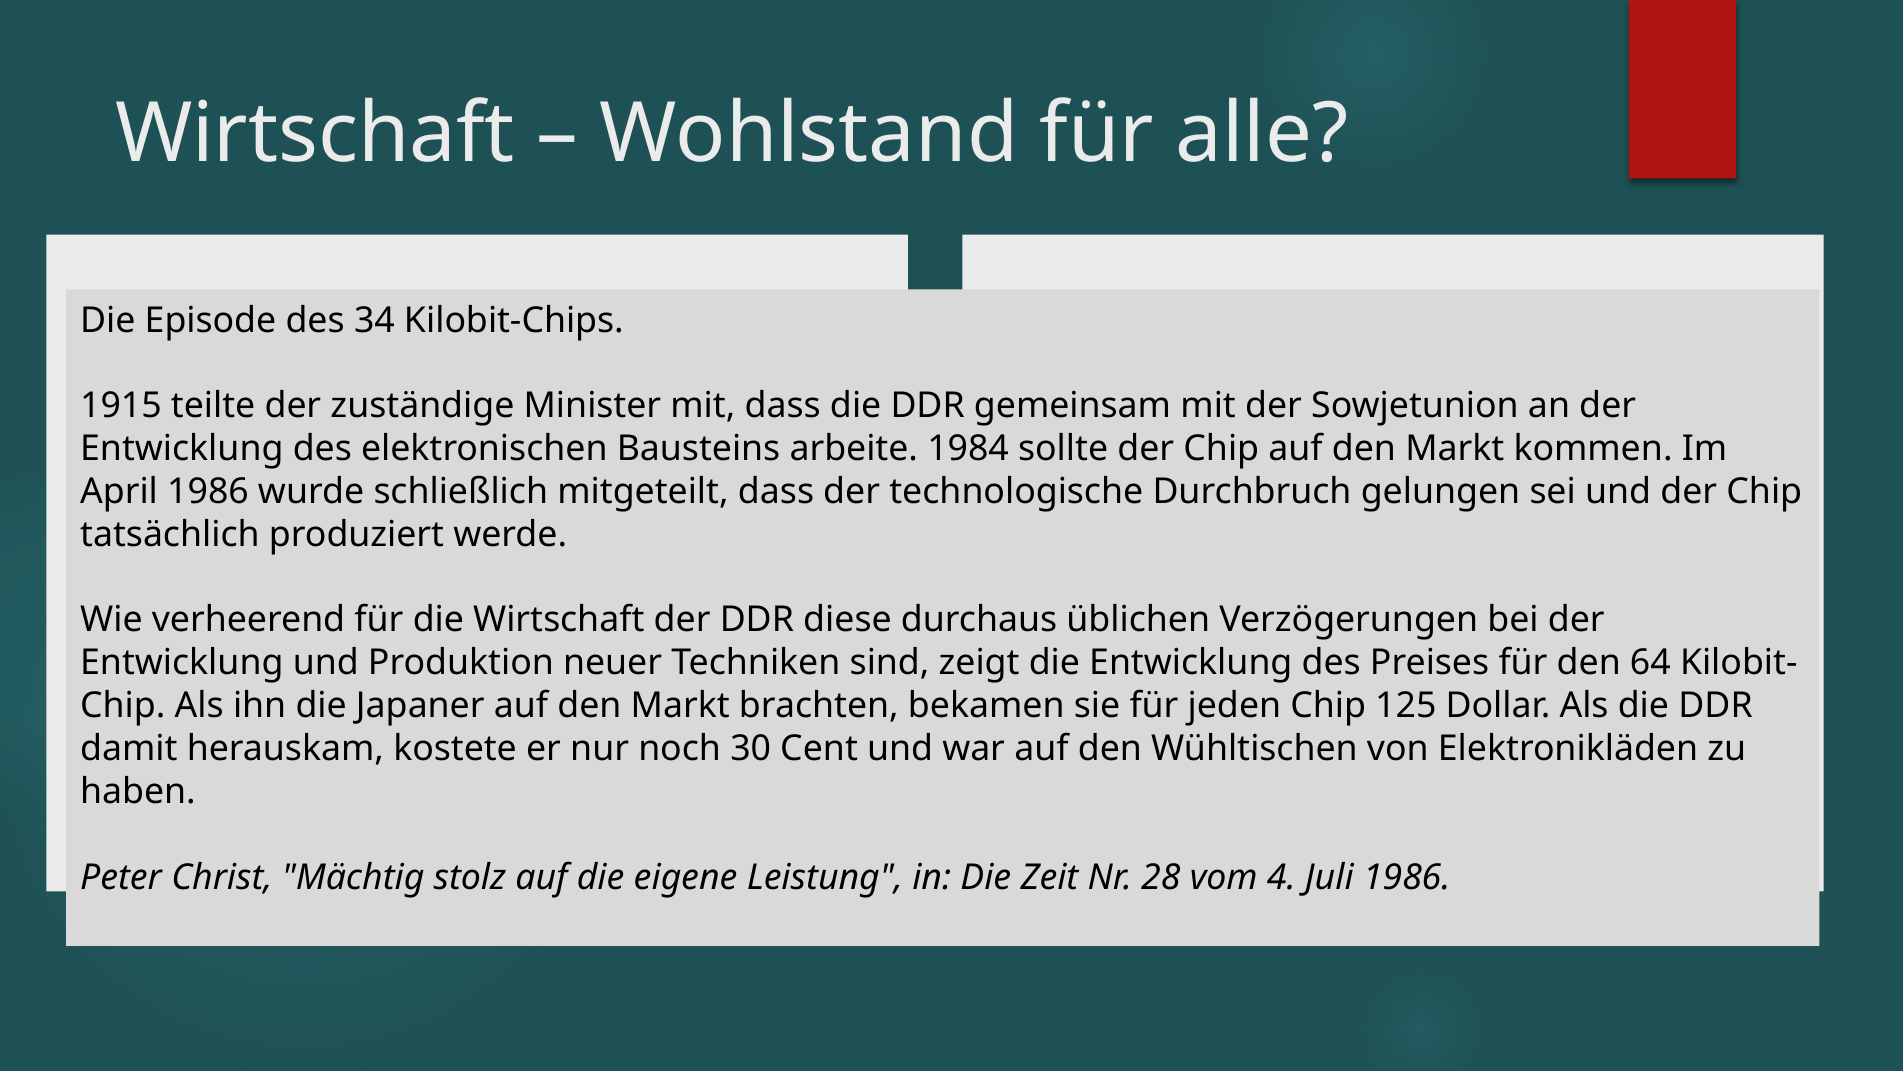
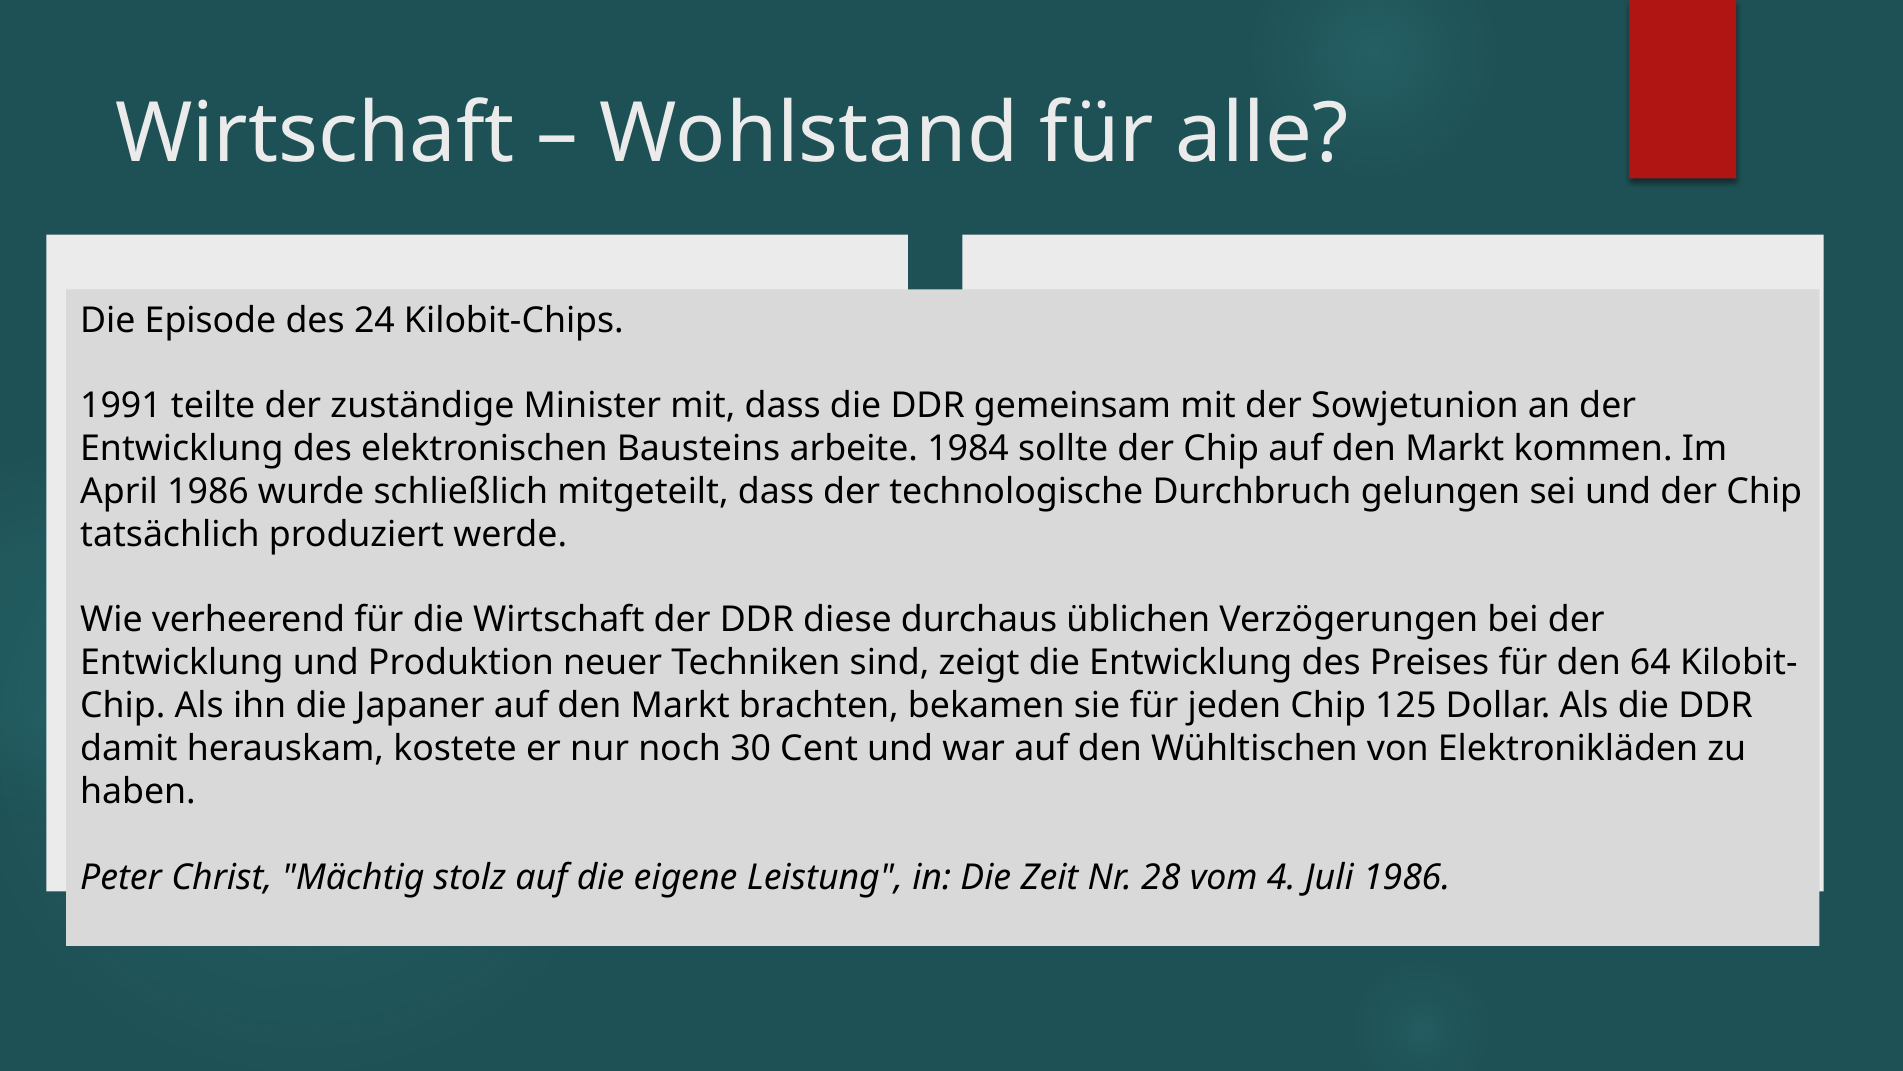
34: 34 -> 24
1915: 1915 -> 1991
